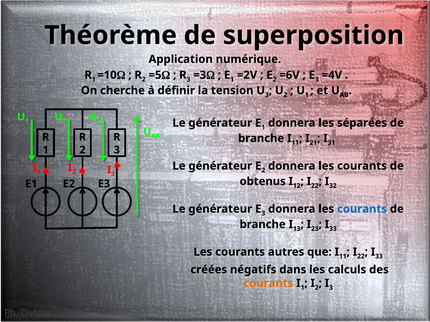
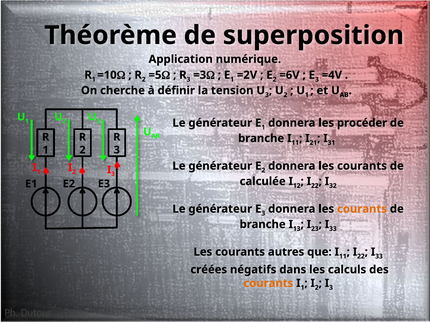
séparées: séparées -> procéder
obtenus: obtenus -> calculée
courants at (362, 209) colour: blue -> orange
